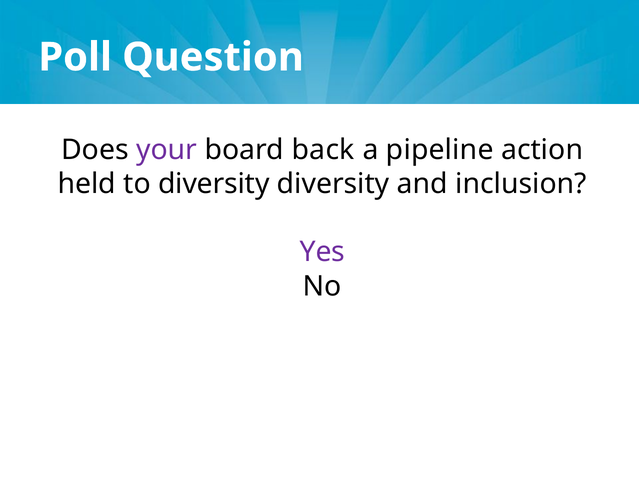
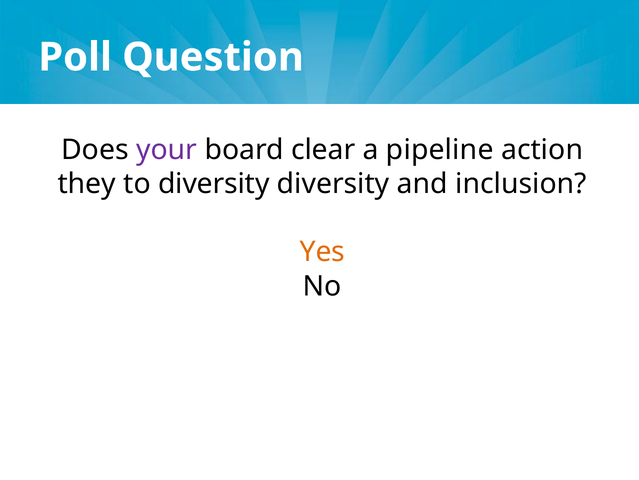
back: back -> clear
held: held -> they
Yes colour: purple -> orange
